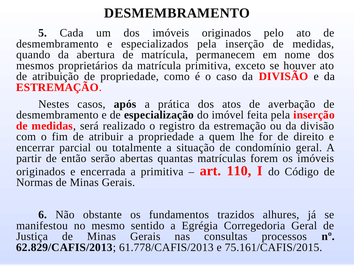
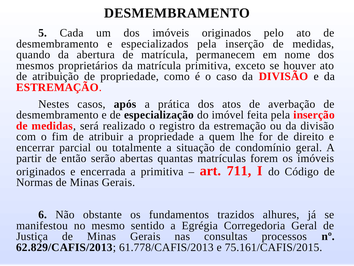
110: 110 -> 711
